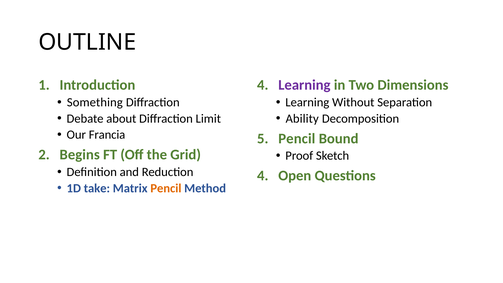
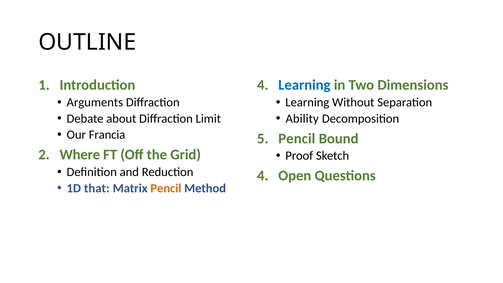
Learning at (304, 85) colour: purple -> blue
Something: Something -> Arguments
Begins: Begins -> Where
take: take -> that
